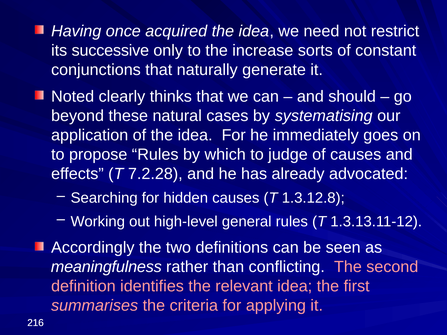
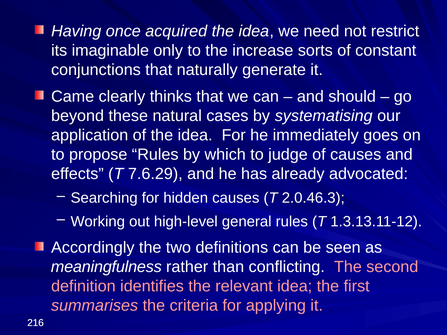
successive: successive -> imaginable
Noted: Noted -> Came
7.2.28: 7.2.28 -> 7.6.29
1.3.12.8: 1.3.12.8 -> 2.0.46.3
